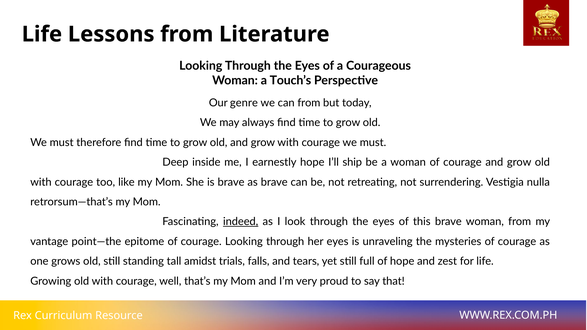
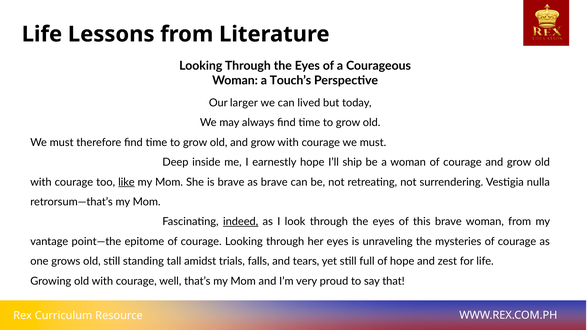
genre: genre -> larger
can from: from -> lived
like underline: none -> present
